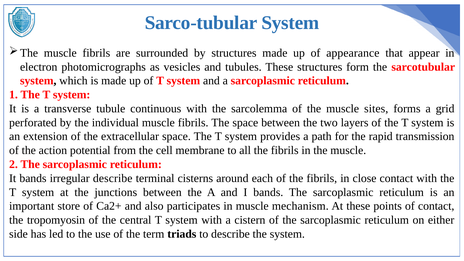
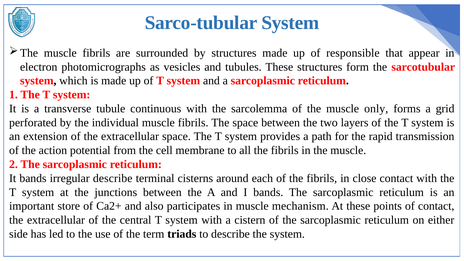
appearance: appearance -> responsible
sites: sites -> only
tropomyosin at (56, 220): tropomyosin -> extracellular
